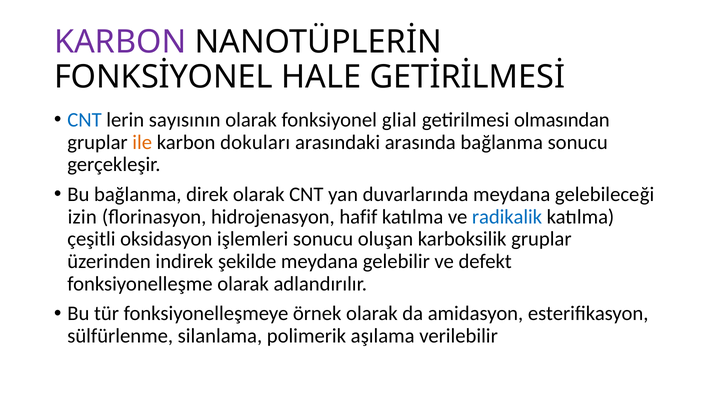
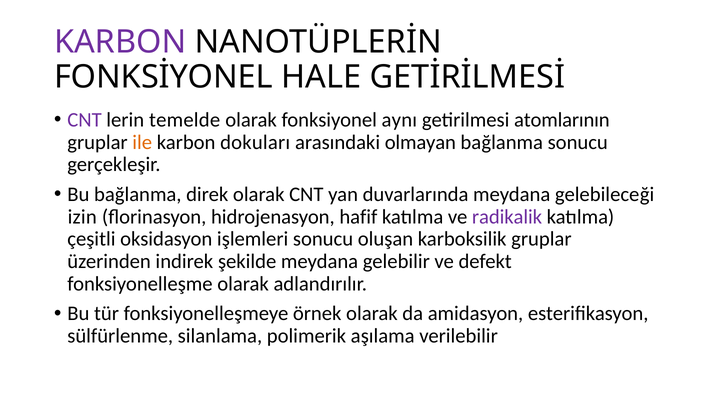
CNT at (85, 120) colour: blue -> purple
sayısının: sayısının -> temelde
glial: glial -> aynı
olmasından: olmasından -> atomlarının
arasında: arasında -> olmayan
radikalik colour: blue -> purple
